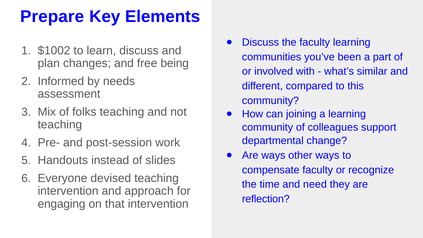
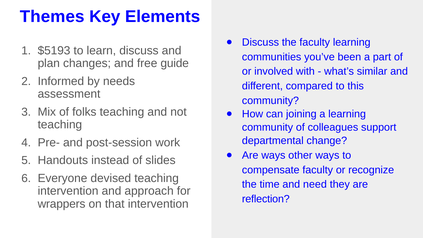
Prepare: Prepare -> Themes
$1002: $1002 -> $5193
being: being -> guide
engaging: engaging -> wrappers
